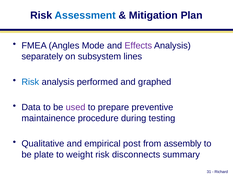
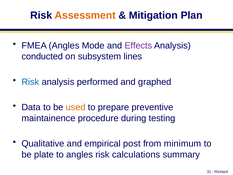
Assessment colour: blue -> orange
separately: separately -> conducted
used colour: purple -> orange
assembly: assembly -> minimum
to weight: weight -> angles
disconnects: disconnects -> calculations
